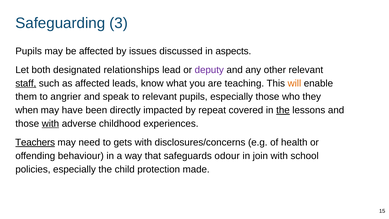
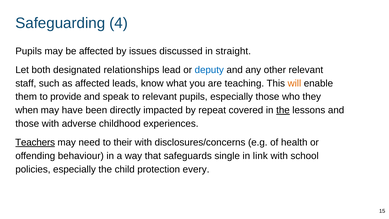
3: 3 -> 4
aspects: aspects -> straight
deputy colour: purple -> blue
staff underline: present -> none
angrier: angrier -> provide
with at (50, 124) underline: present -> none
gets: gets -> their
odour: odour -> single
join: join -> link
made: made -> every
